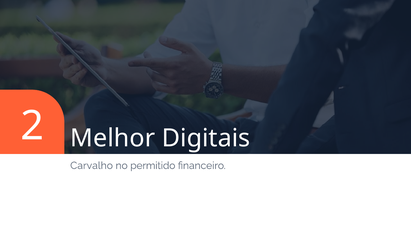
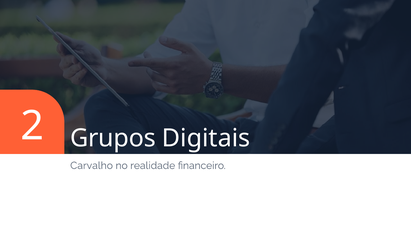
Melhor: Melhor -> Grupos
permitido: permitido -> realidade
